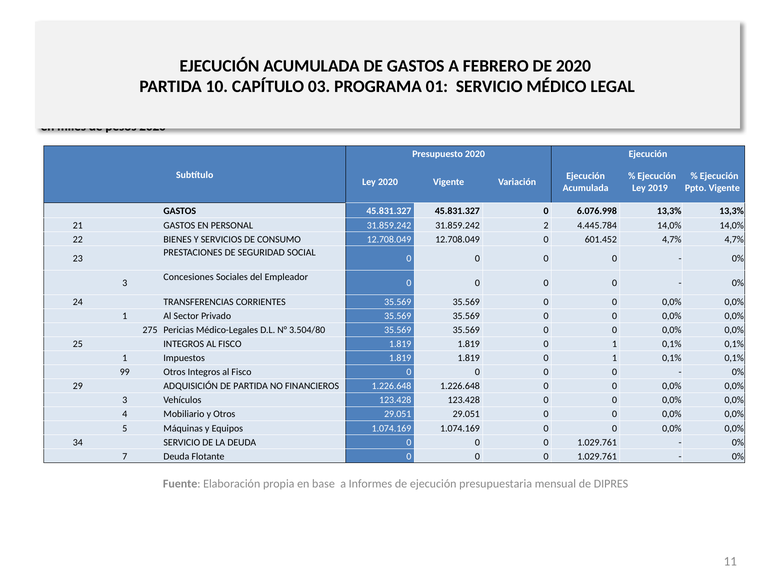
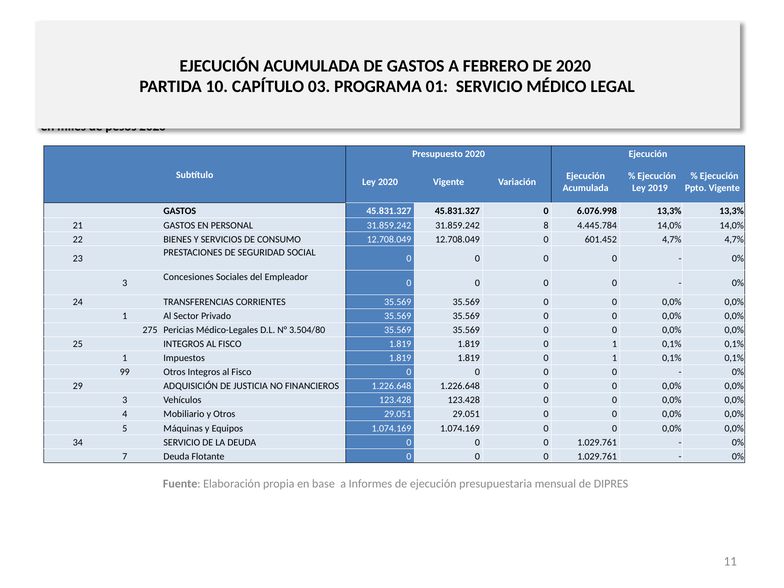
2: 2 -> 8
DE PARTIDA: PARTIDA -> JUSTICIA
